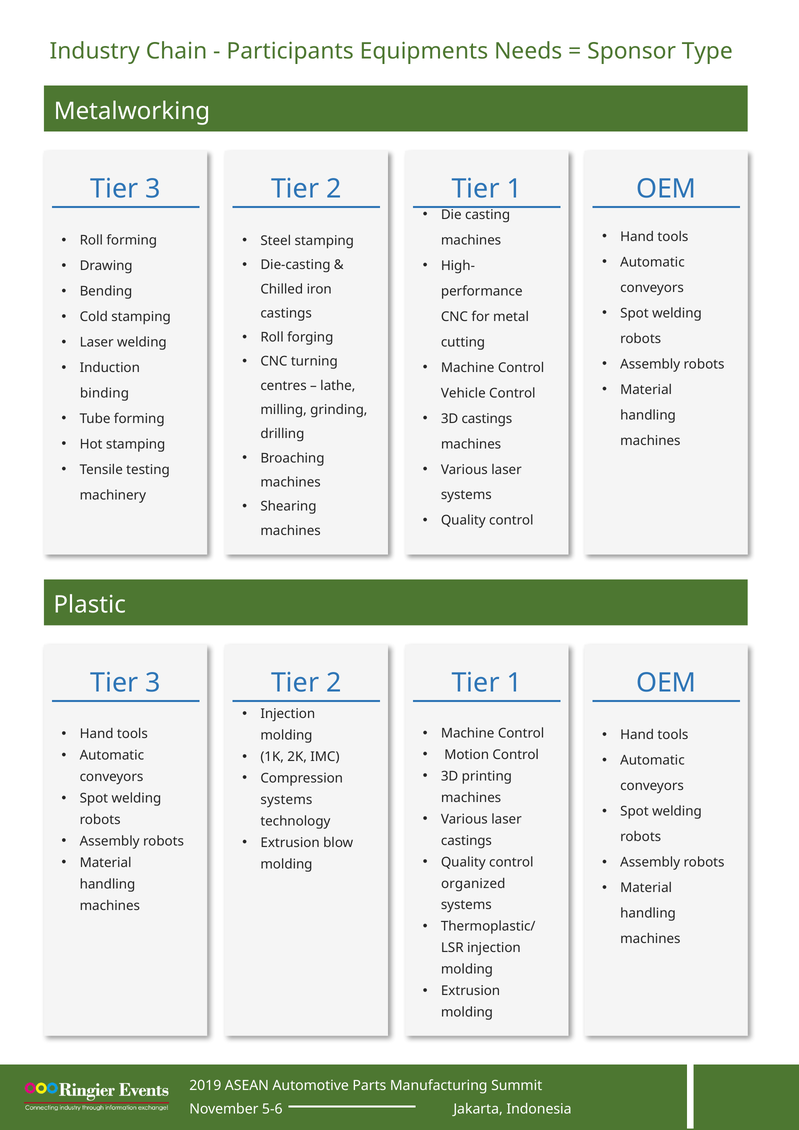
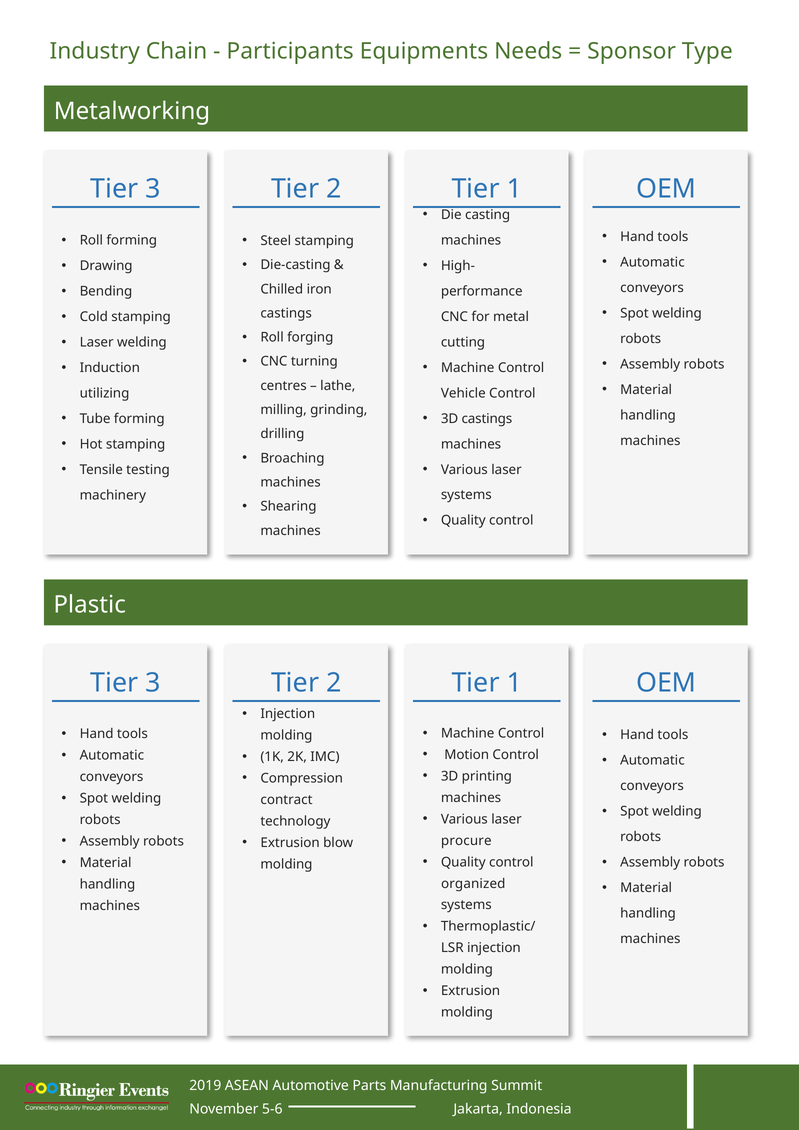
binding: binding -> utilizing
systems at (286, 800): systems -> contract
castings at (466, 841): castings -> procure
